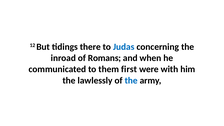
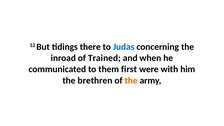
Romans: Romans -> Trained
lawlessly: lawlessly -> brethren
the at (131, 80) colour: blue -> orange
